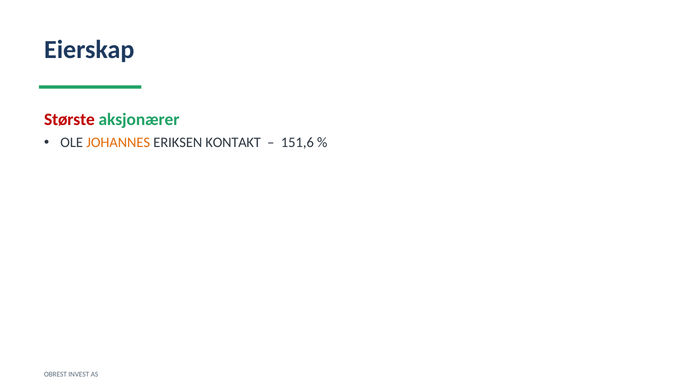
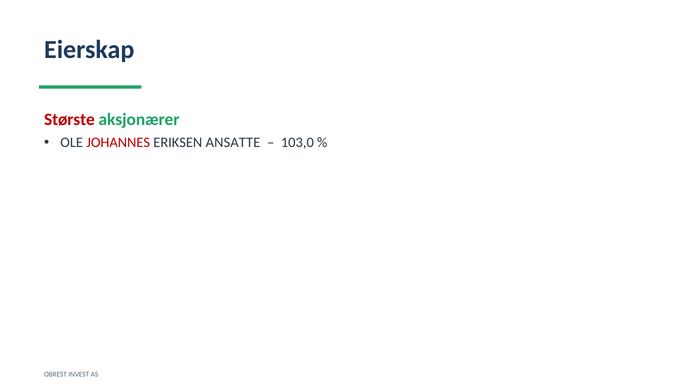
JOHANNES colour: orange -> red
KONTAKT: KONTAKT -> ANSATTE
151,6: 151,6 -> 103,0
